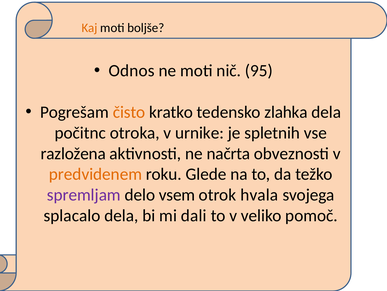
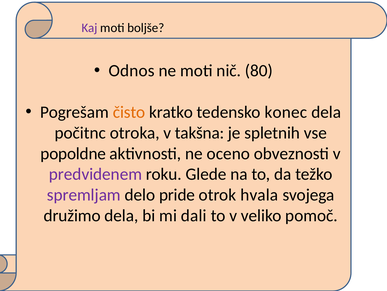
Kaj colour: orange -> purple
95: 95 -> 80
zlahka: zlahka -> konec
urnike: urnike -> takšna
razložena: razložena -> popoldne
načrta: načrta -> oceno
predvidenem colour: orange -> purple
vsem: vsem -> pride
splacalo: splacalo -> družimo
